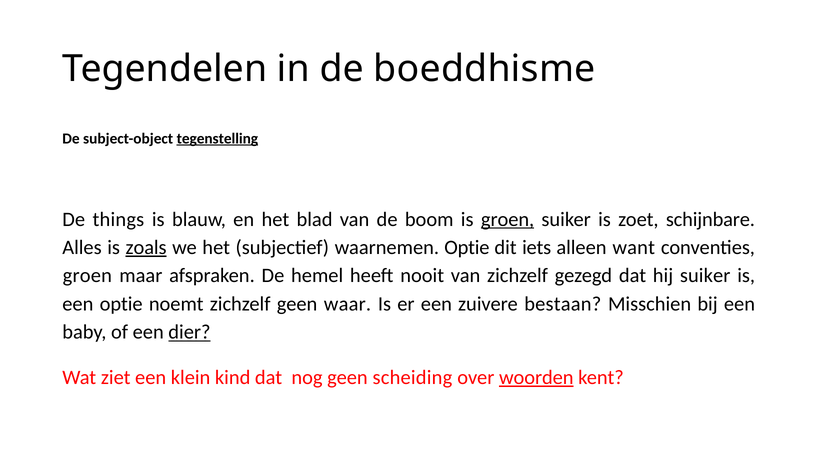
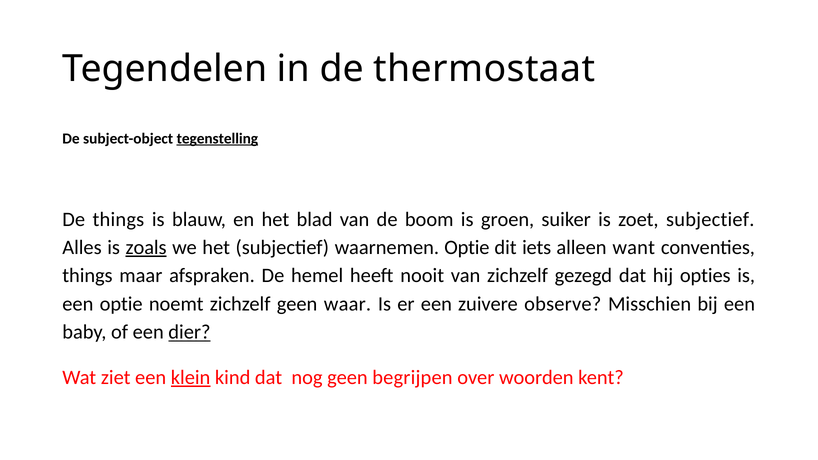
boeddhisme: boeddhisme -> thermostaat
groen at (508, 219) underline: present -> none
zoet schijnbare: schijnbare -> subjectief
groen at (87, 276): groen -> things
hij suiker: suiker -> opties
bestaan: bestaan -> observe
klein underline: none -> present
scheiding: scheiding -> begrijpen
woorden underline: present -> none
